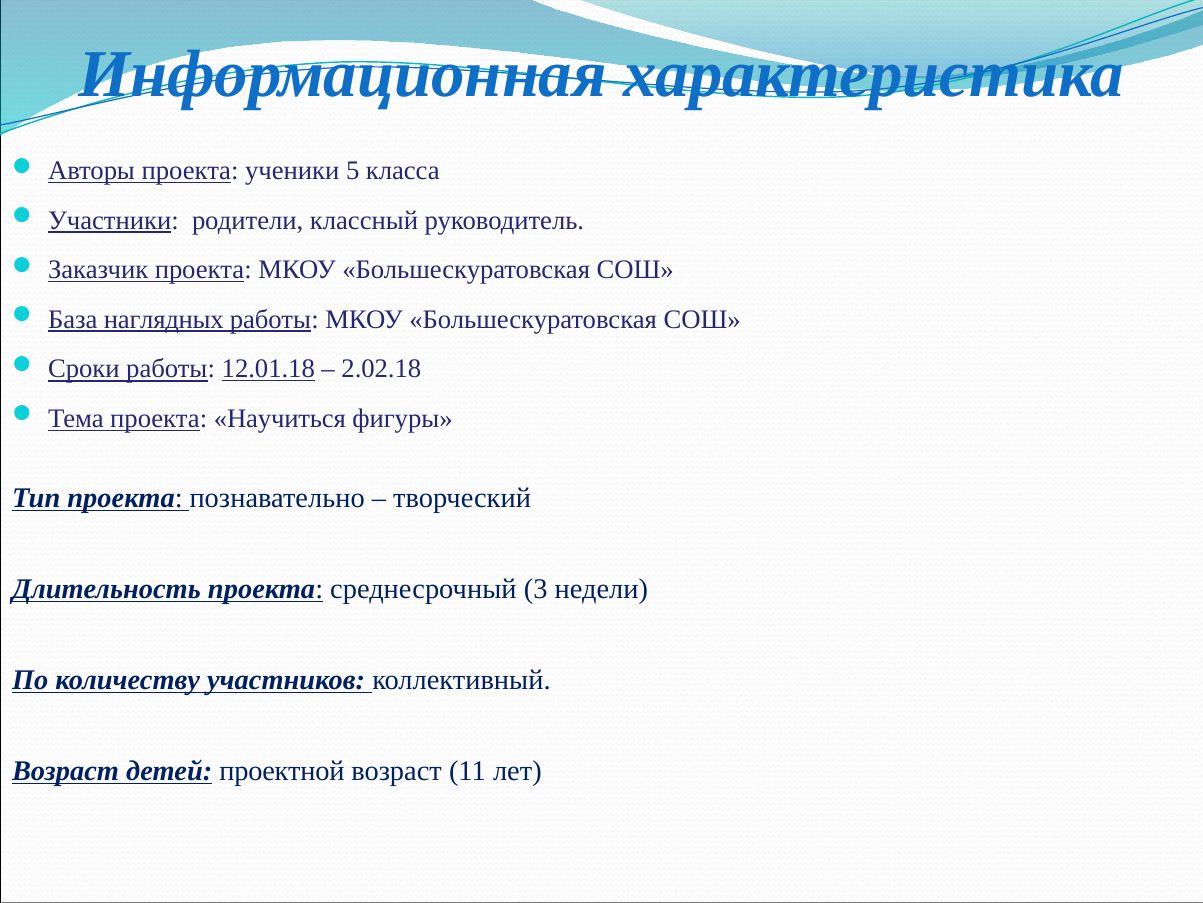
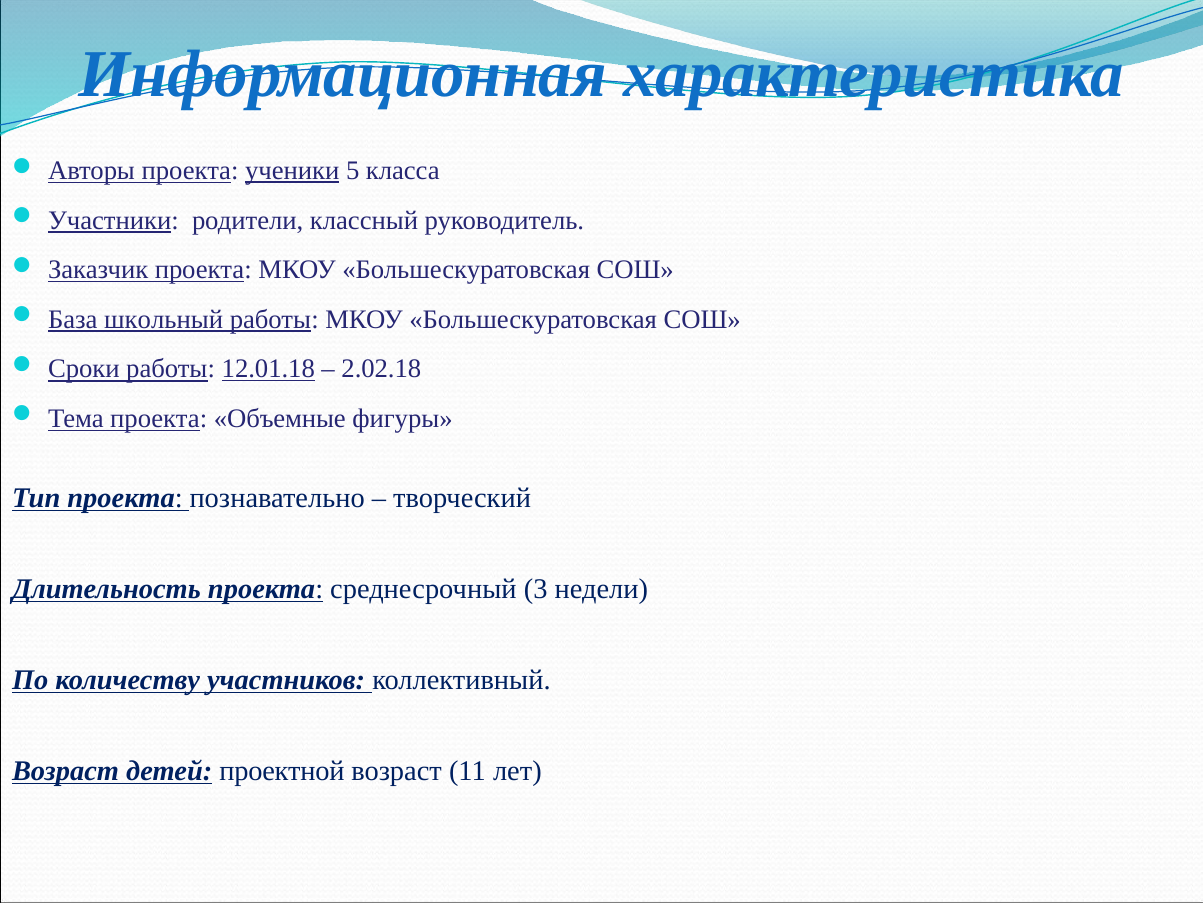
ученики underline: none -> present
наглядных: наглядных -> школьный
Научиться: Научиться -> Объемные
